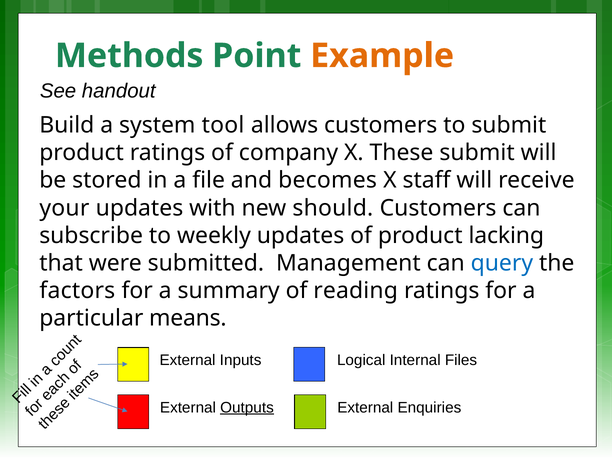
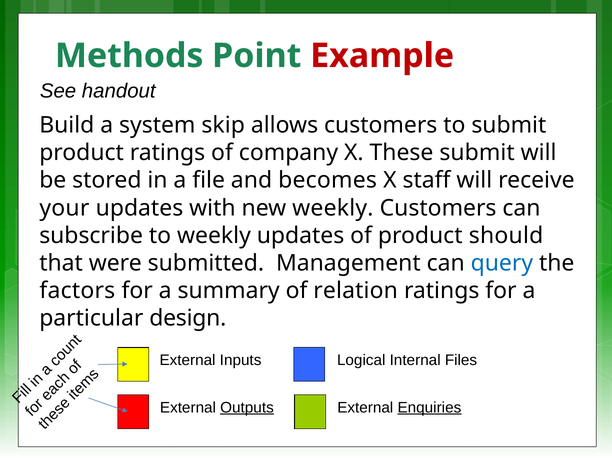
Example colour: orange -> red
tool: tool -> skip
new should: should -> weekly
lacking: lacking -> should
reading: reading -> relation
means: means -> design
Enquiries underline: none -> present
